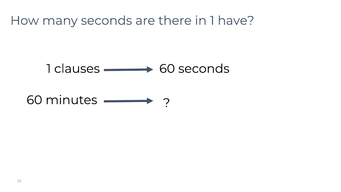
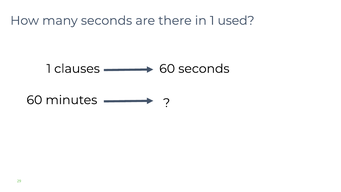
have: have -> used
